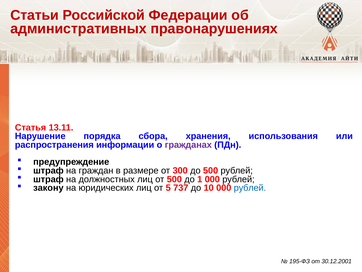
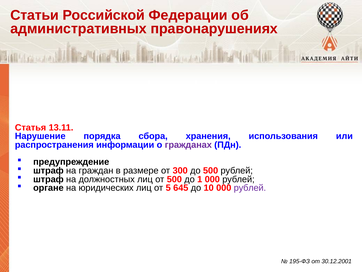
закону: закону -> органе
737: 737 -> 645
рублей at (250, 188) colour: blue -> purple
